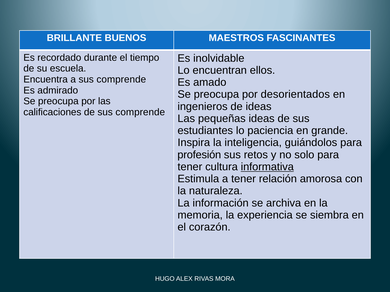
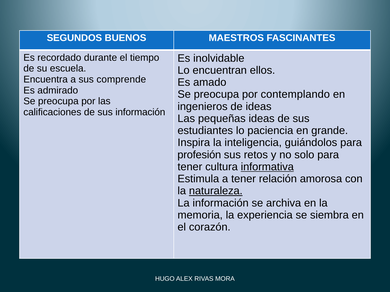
BRILLANTE: BRILLANTE -> SEGUNDOS
desorientados: desorientados -> contemplando
de sus comprende: comprende -> información
naturaleza underline: none -> present
